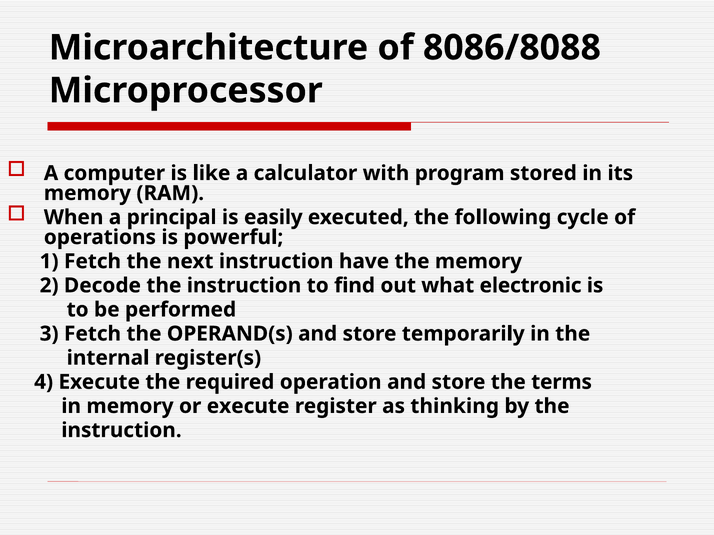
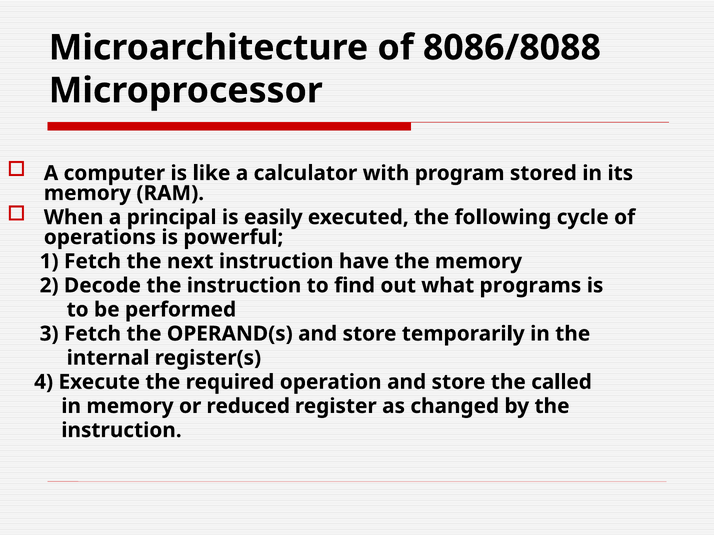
electronic: electronic -> programs
terms: terms -> called
or execute: execute -> reduced
thinking: thinking -> changed
